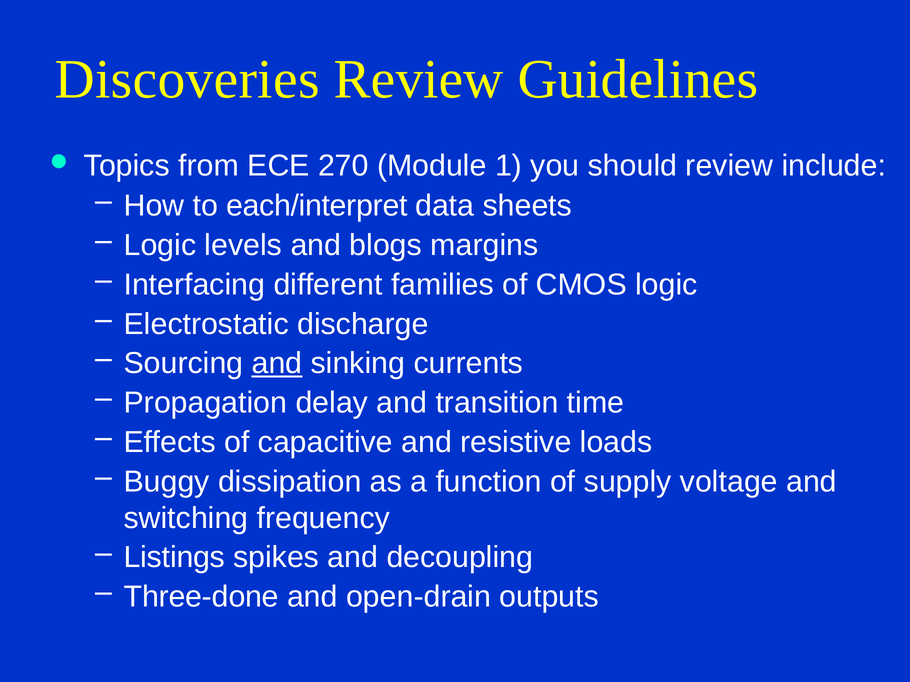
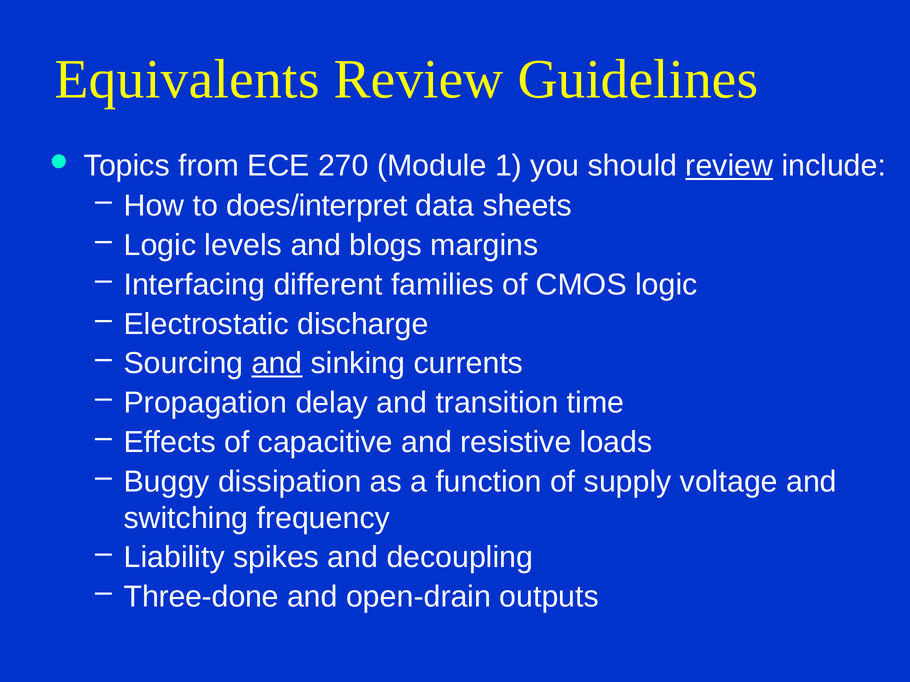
Discoveries: Discoveries -> Equivalents
review at (729, 166) underline: none -> present
each/interpret: each/interpret -> does/interpret
Listings: Listings -> Liability
